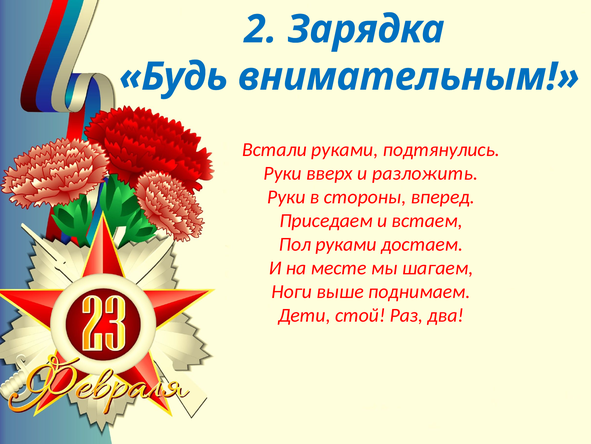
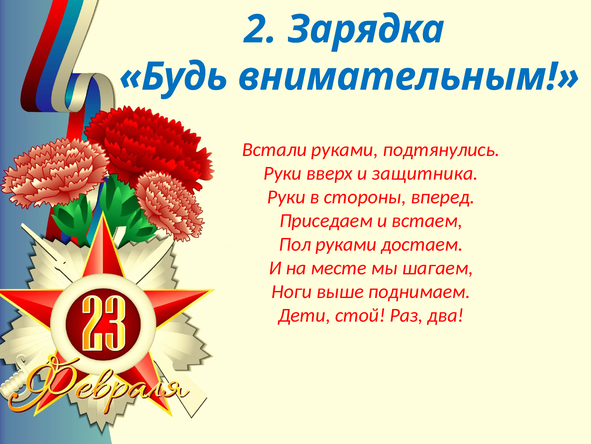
разложить: разложить -> защитника
